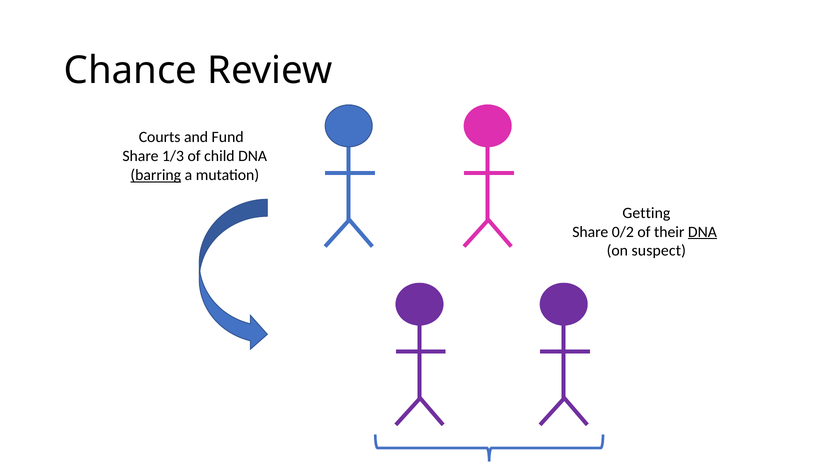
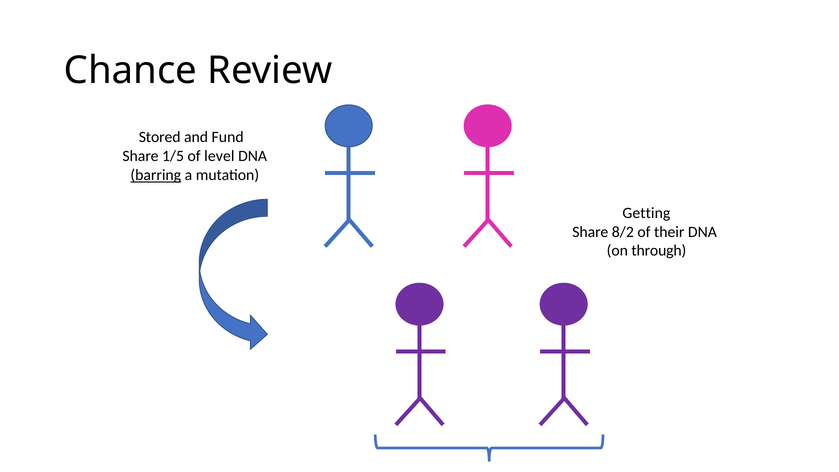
Courts: Courts -> Stored
1/3: 1/3 -> 1/5
child: child -> level
0/2: 0/2 -> 8/2
DNA at (702, 232) underline: present -> none
suspect: suspect -> through
